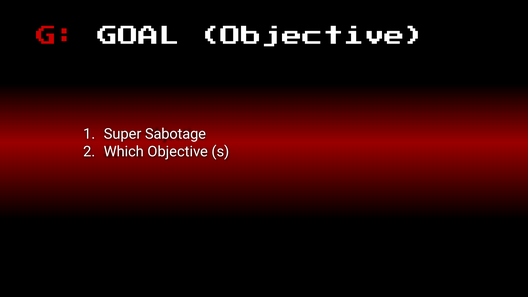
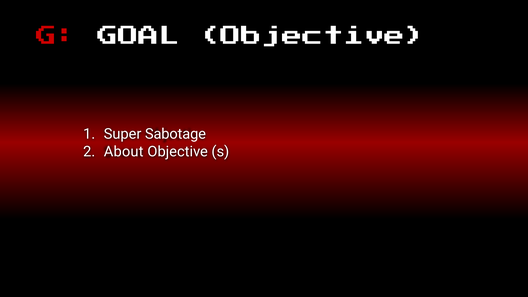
Which: Which -> About
